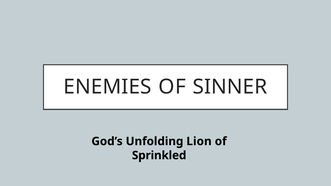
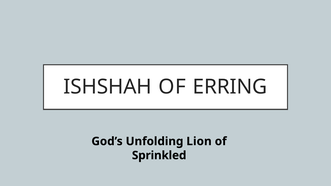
ENEMIES: ENEMIES -> ISHSHAH
SINNER: SINNER -> ERRING
